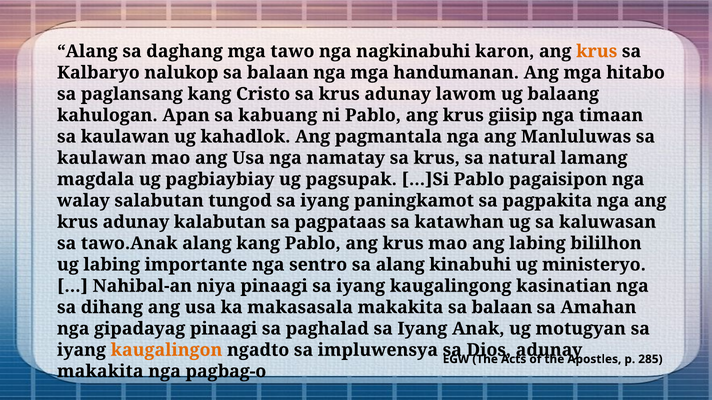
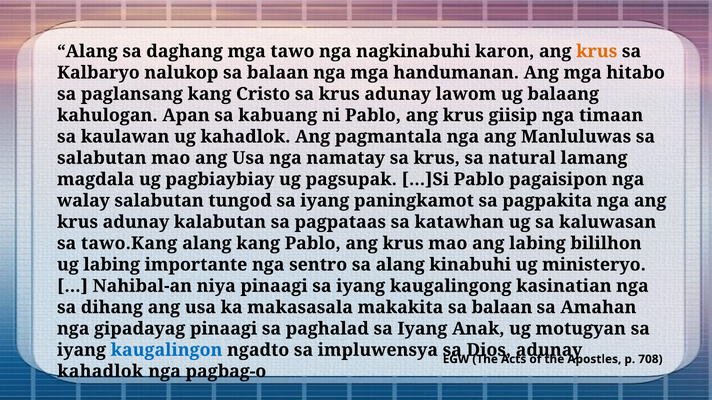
kaulawan at (102, 158): kaulawan -> salabutan
tawo.Anak: tawo.Anak -> tawo.Kang
kaugalingon colour: orange -> blue
285: 285 -> 708
makakita at (100, 372): makakita -> kahadlok
